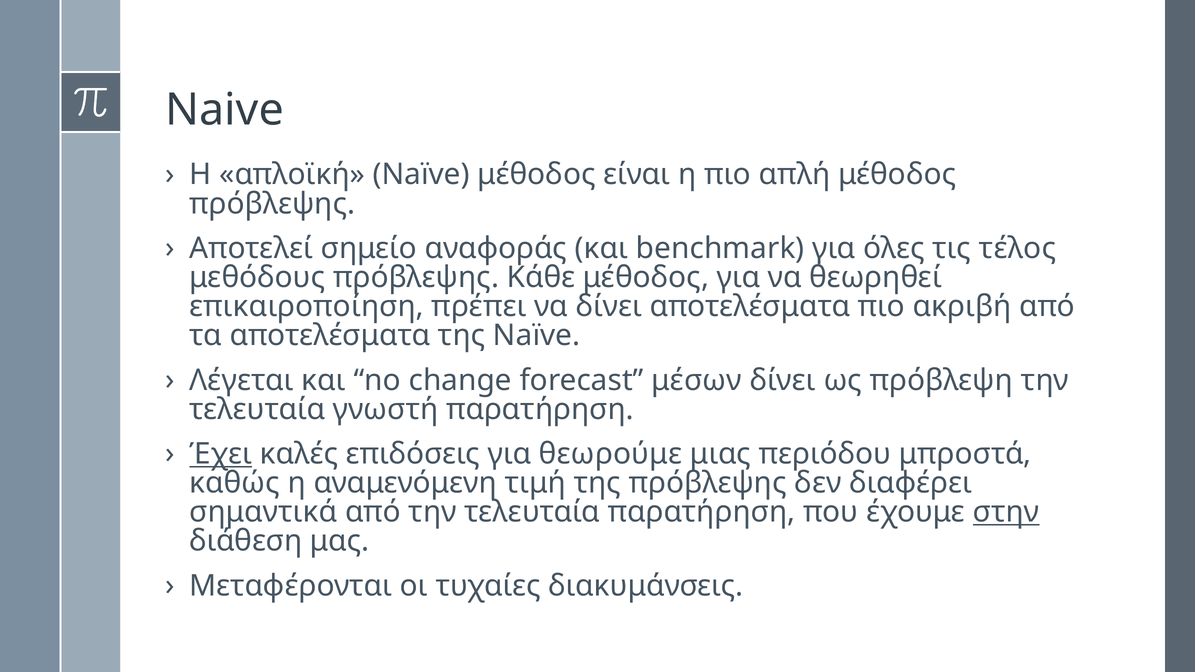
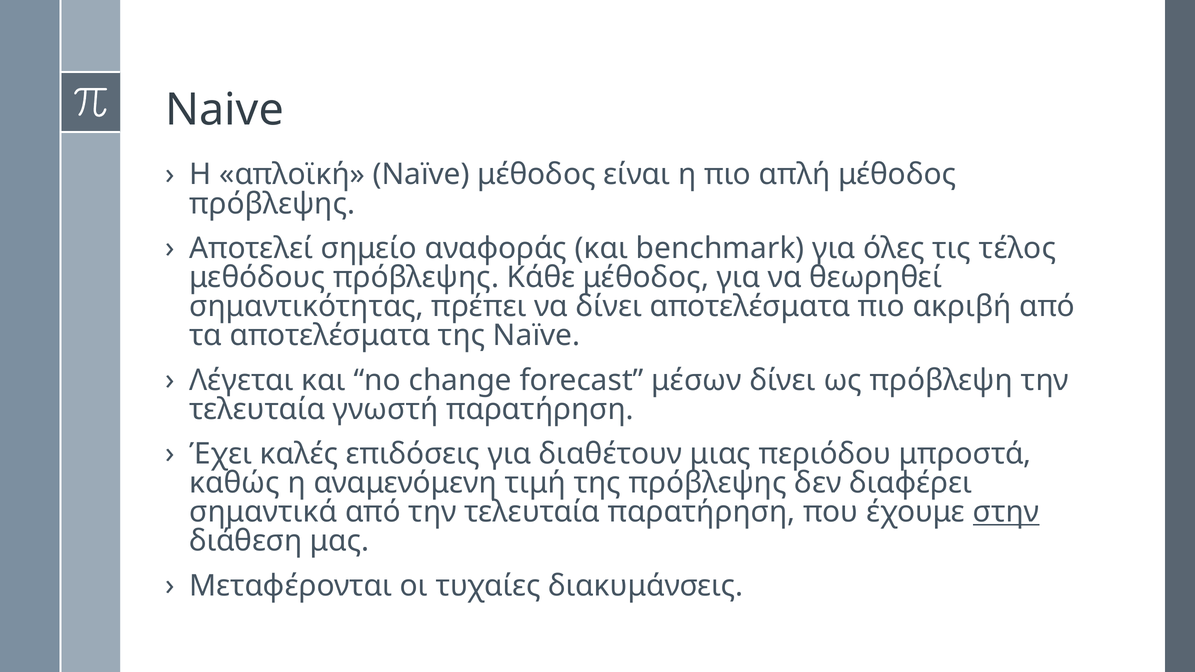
επικαιροποίηση: επικαιροποίηση -> σημαντικότητας
Έχει underline: present -> none
θεωρούμε: θεωρούμε -> διαθέτουν
